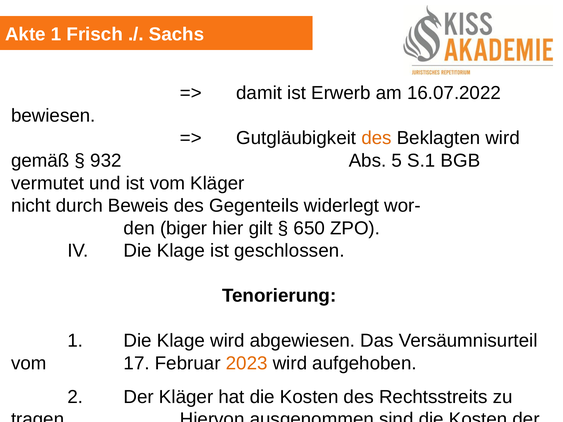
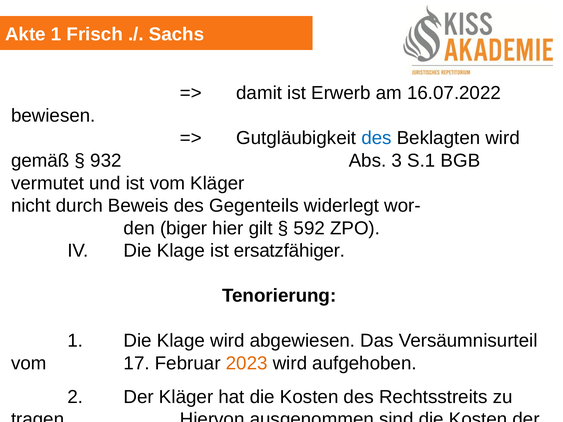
des at (376, 138) colour: orange -> blue
5: 5 -> 3
650: 650 -> 592
geschlossen: geschlossen -> ersatzfähiger
